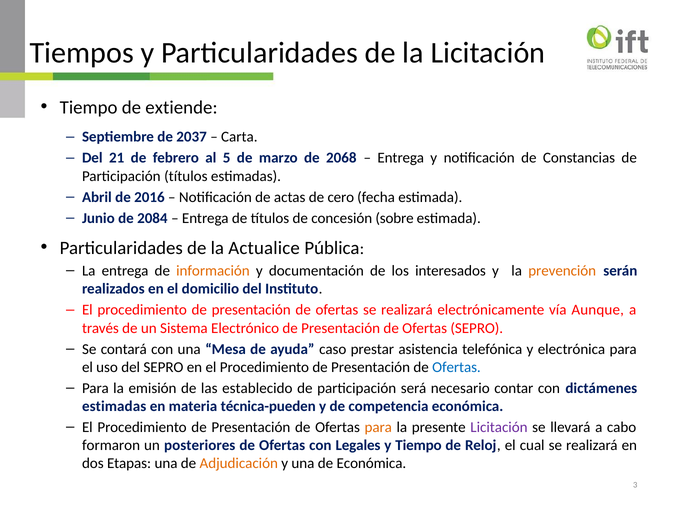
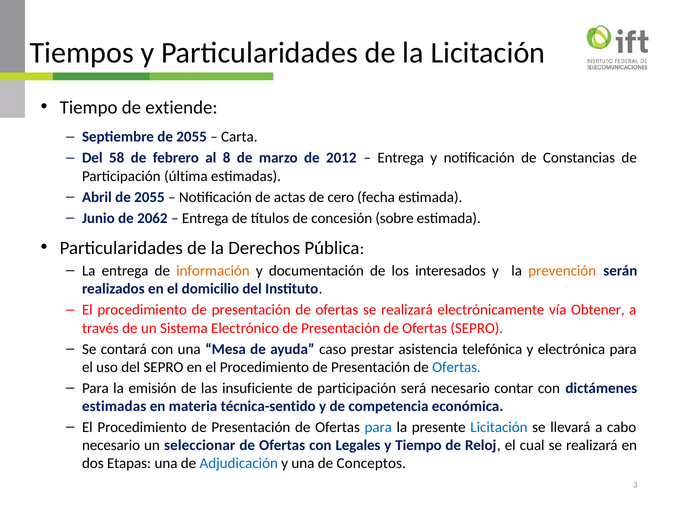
Septiembre de 2037: 2037 -> 2055
21: 21 -> 58
5: 5 -> 8
2068: 2068 -> 2012
Participación títulos: títulos -> última
Abril de 2016: 2016 -> 2055
2084: 2084 -> 2062
Actualice: Actualice -> Derechos
Aunque: Aunque -> Obtener
establecido: establecido -> insuficiente
técnica-pueden: técnica-pueden -> técnica-sentido
para at (378, 428) colour: orange -> blue
Licitación at (499, 428) colour: purple -> blue
formaron at (111, 446): formaron -> necesario
posteriores: posteriores -> seleccionar
Adjudicación colour: orange -> blue
de Económica: Económica -> Conceptos
